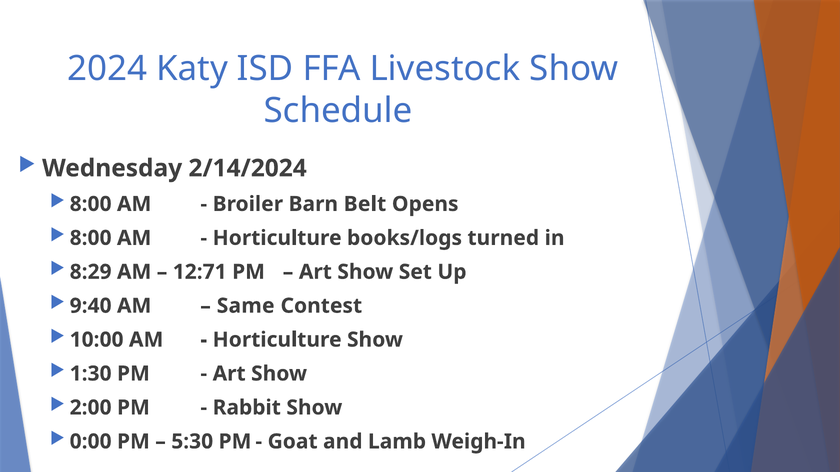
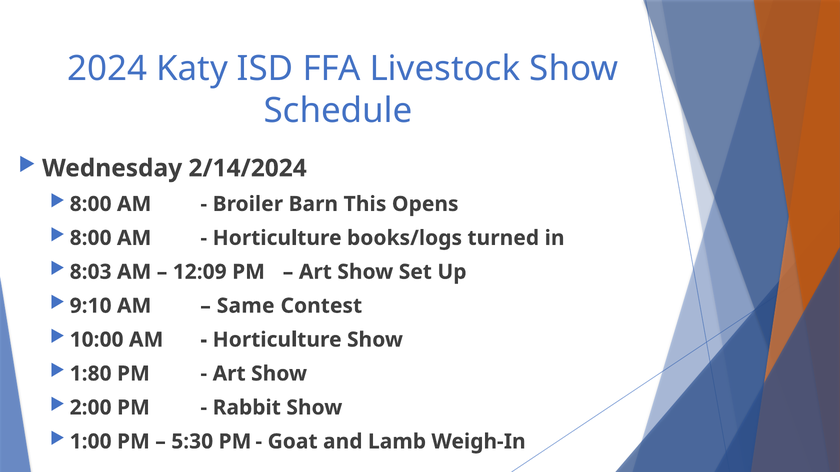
Belt: Belt -> This
8:29: 8:29 -> 8:03
12:71: 12:71 -> 12:09
9:40: 9:40 -> 9:10
1:30: 1:30 -> 1:80
0:00: 0:00 -> 1:00
